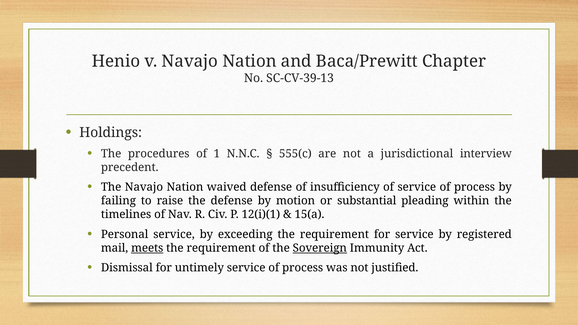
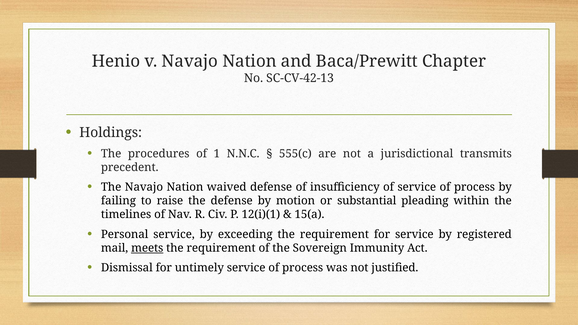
SC-CV-39-13: SC-CV-39-13 -> SC-CV-42-13
interview: interview -> transmits
Sovereign underline: present -> none
